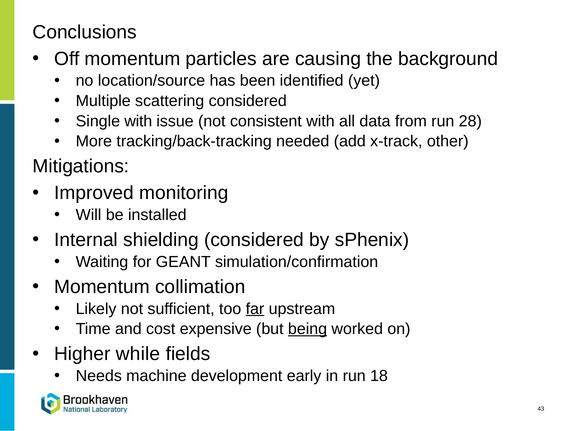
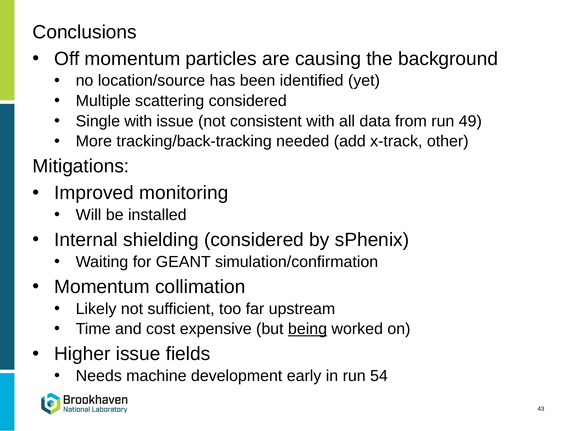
28: 28 -> 49
far underline: present -> none
Higher while: while -> issue
18: 18 -> 54
